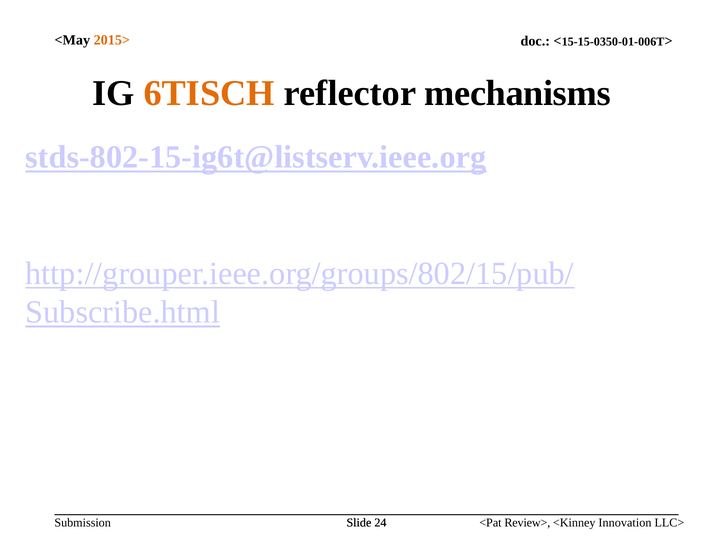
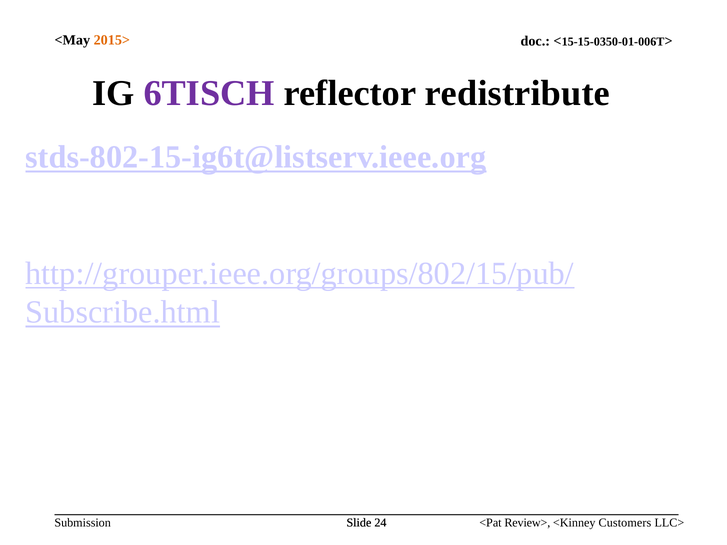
6TISCH colour: orange -> purple
mechanisms: mechanisms -> redistribute
Innovation: Innovation -> Customers
